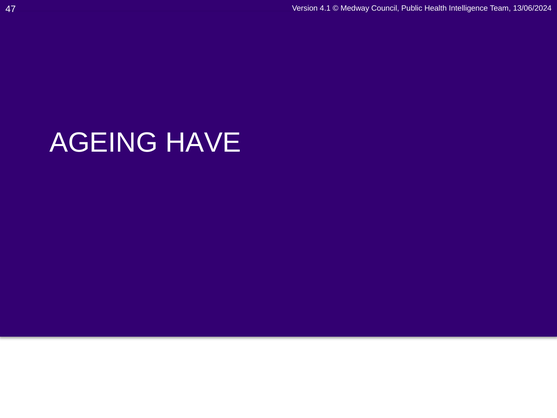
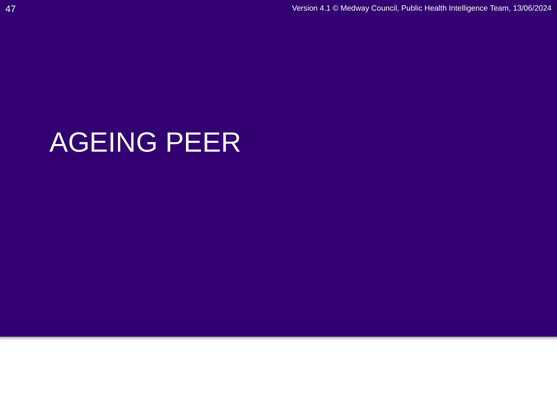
HAVE: HAVE -> PEER
